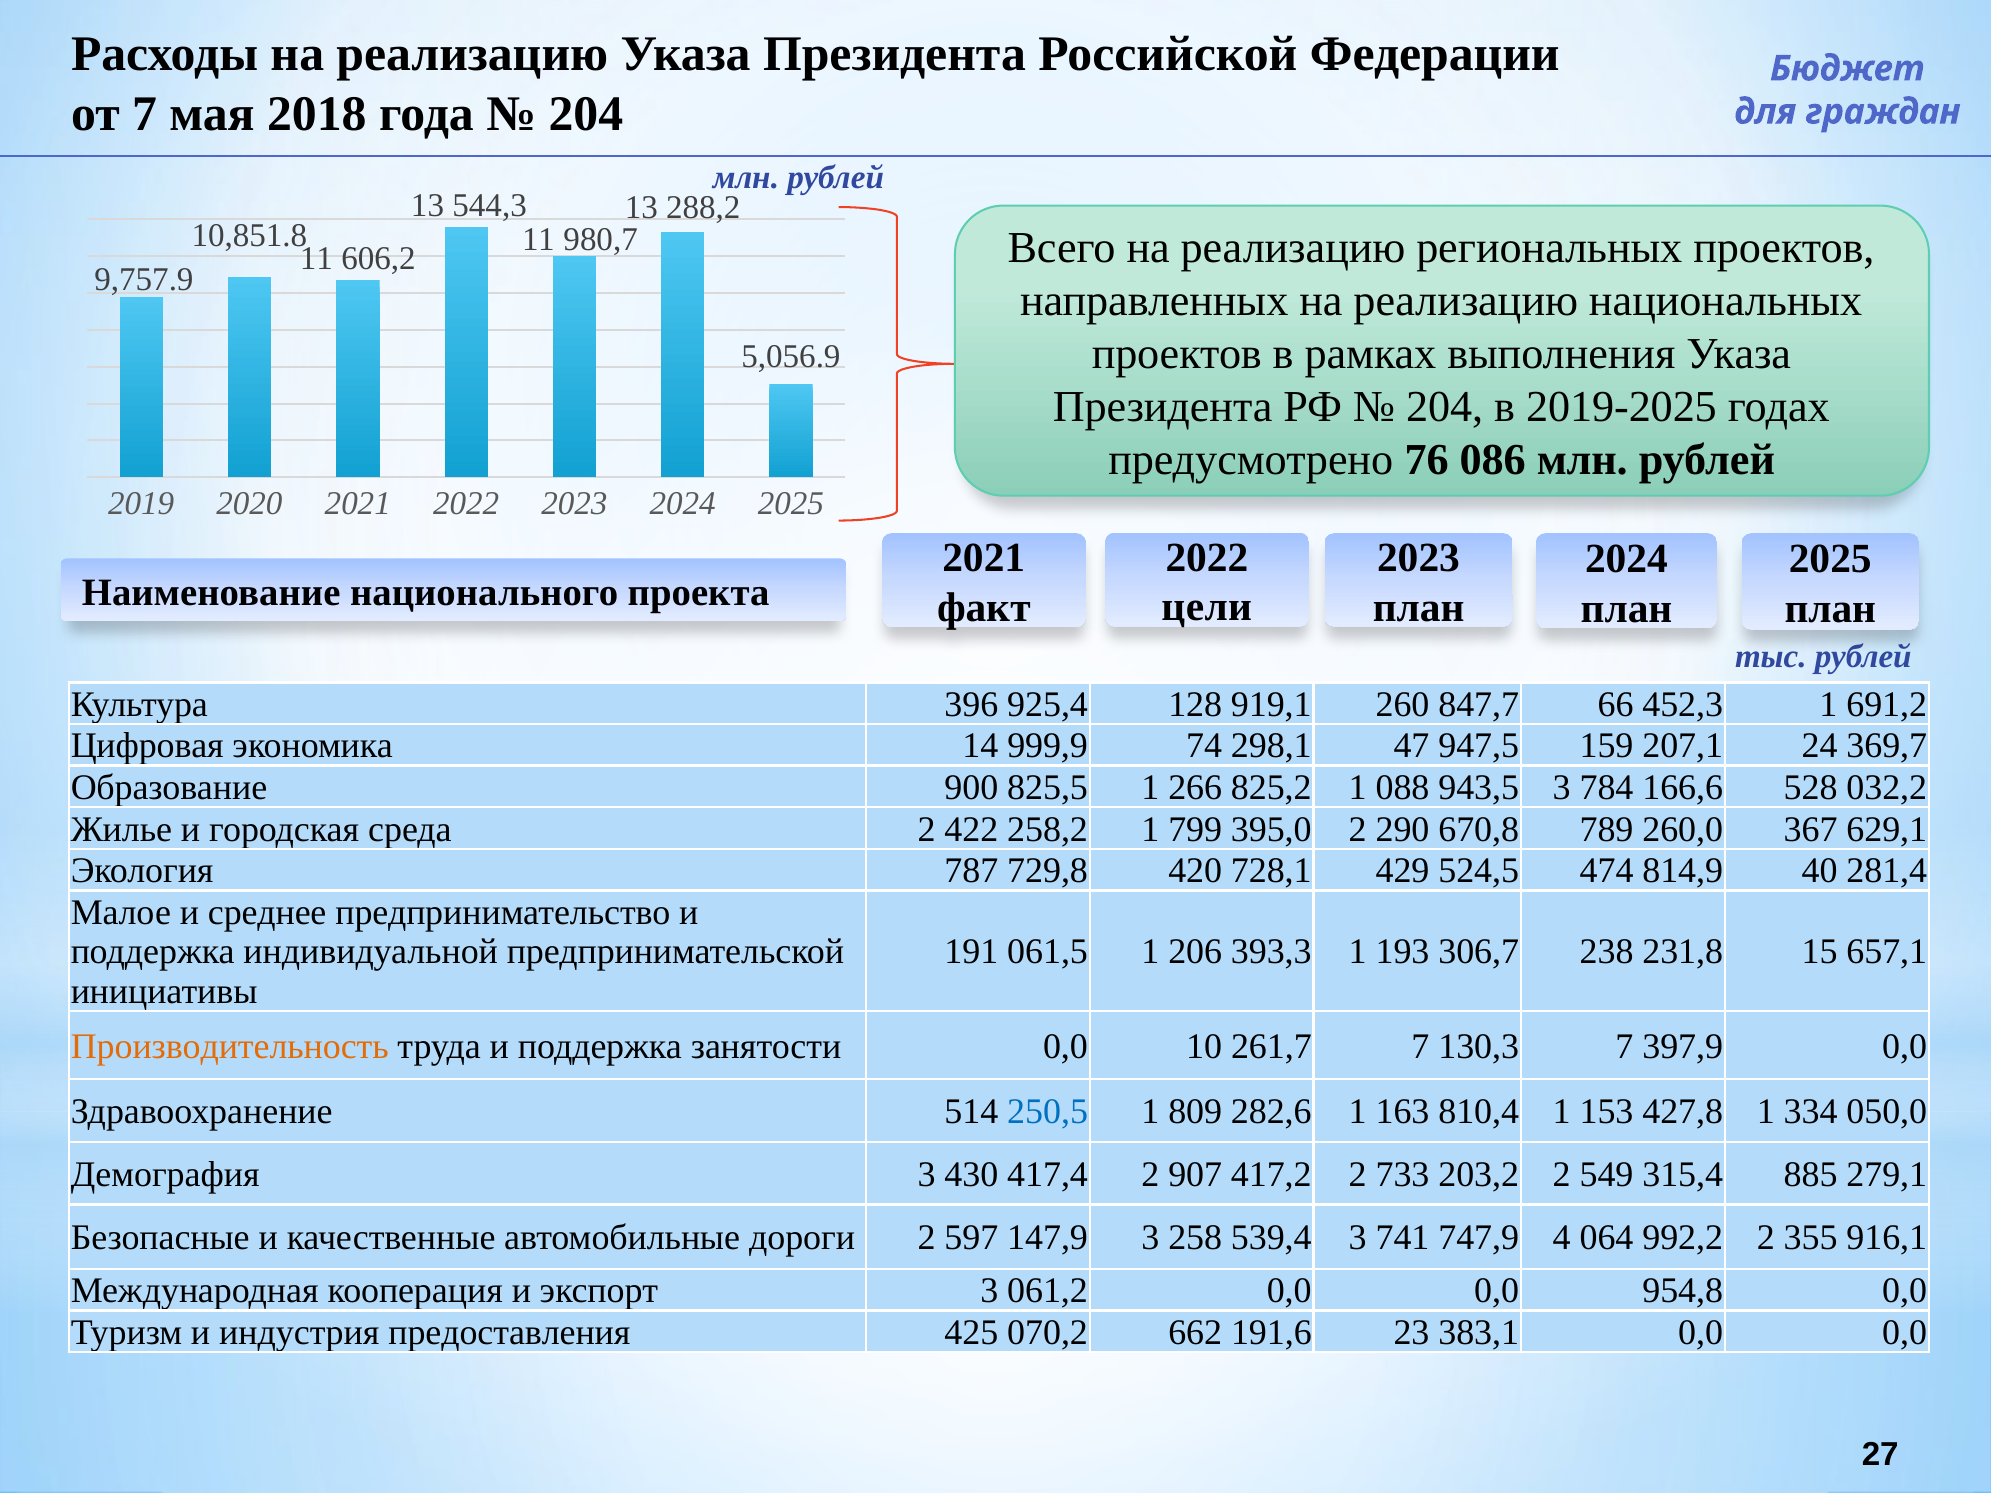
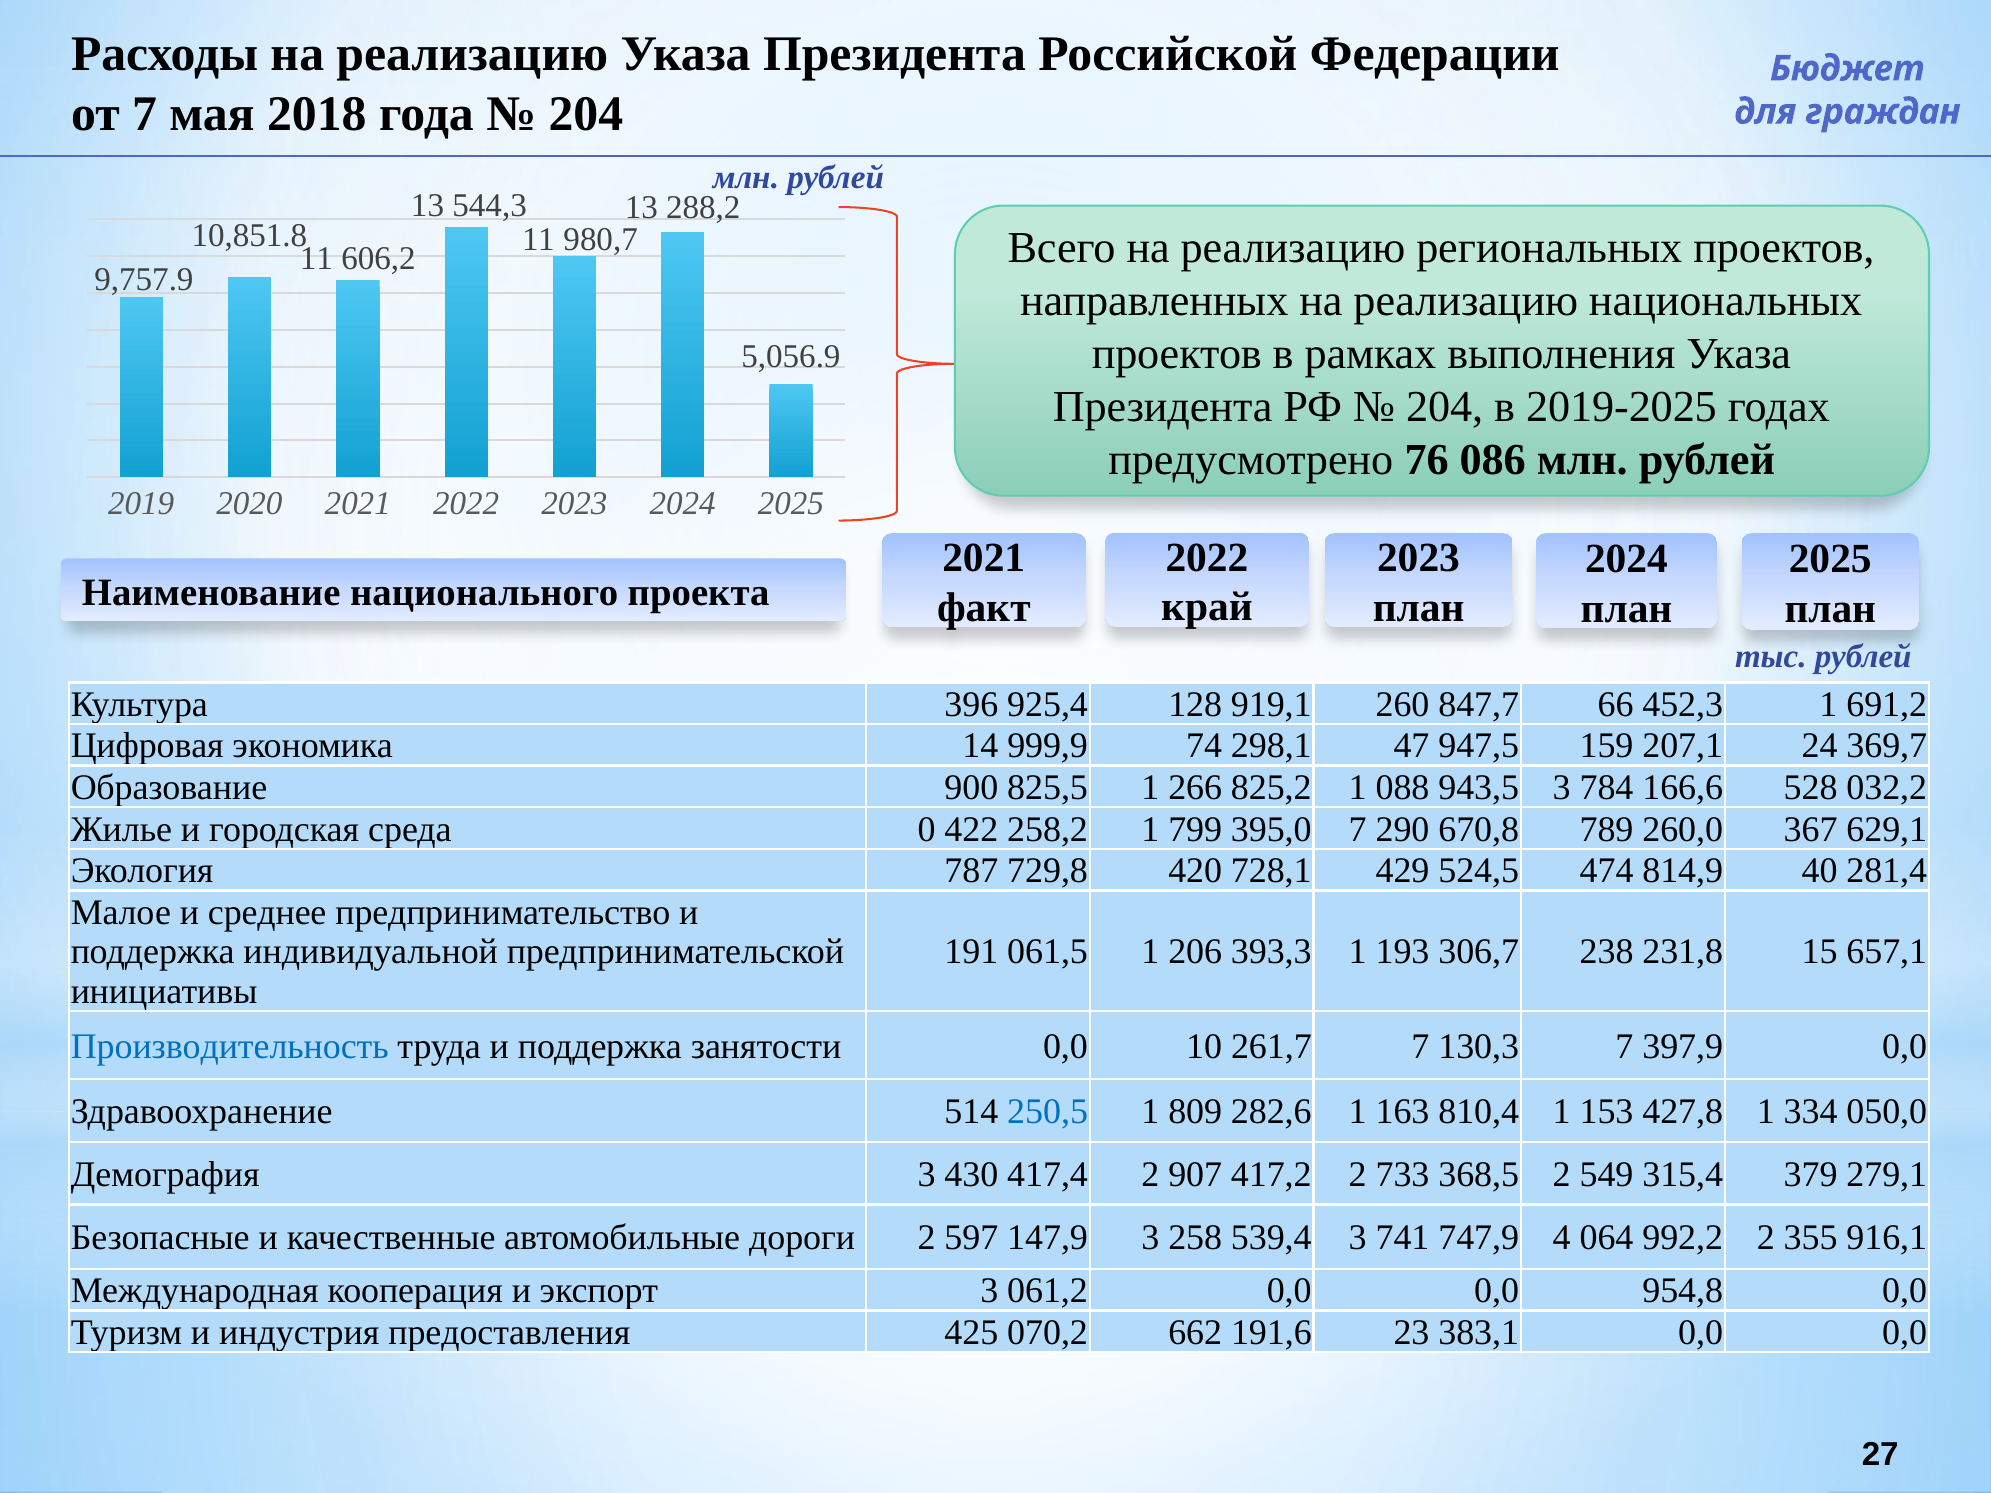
цели: цели -> край
среда 2: 2 -> 0
395,0 2: 2 -> 7
Производительность colour: orange -> blue
203,2: 203,2 -> 368,5
885: 885 -> 379
